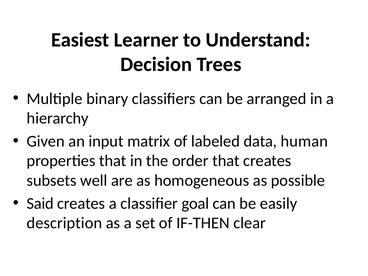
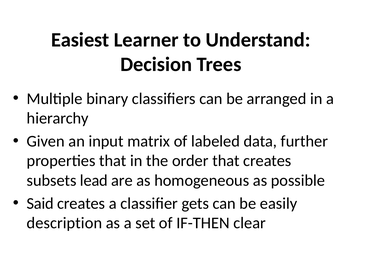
human: human -> further
well: well -> lead
goal: goal -> gets
